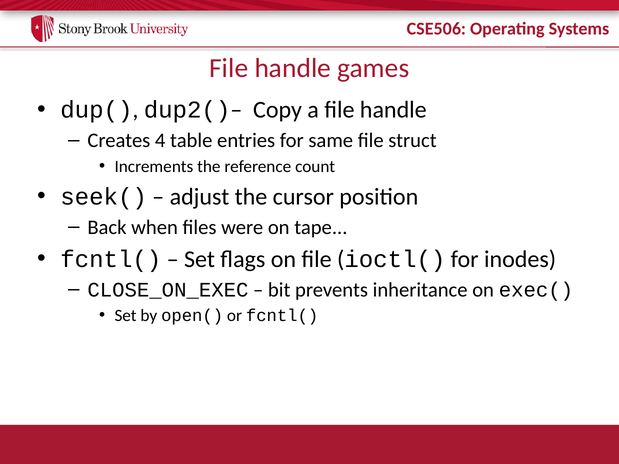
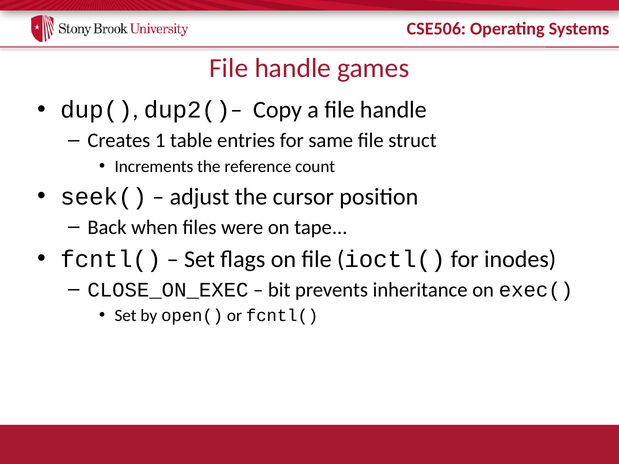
4: 4 -> 1
